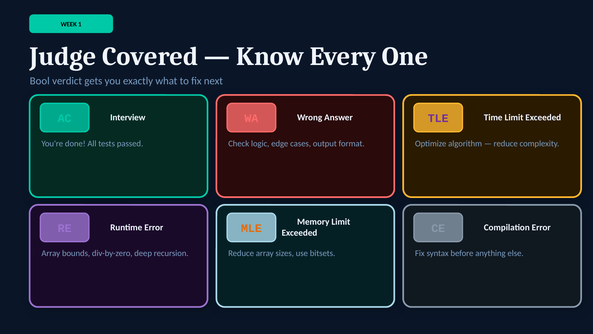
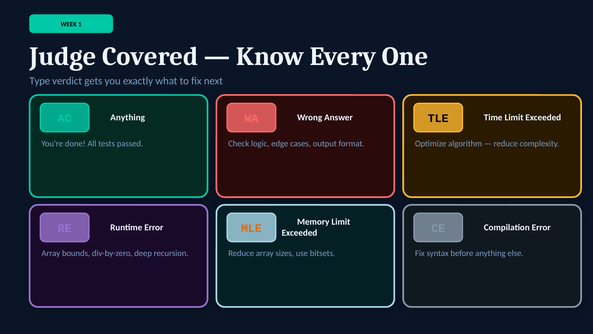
Bool: Bool -> Type
Interview at (128, 117): Interview -> Anything
TLE colour: purple -> black
